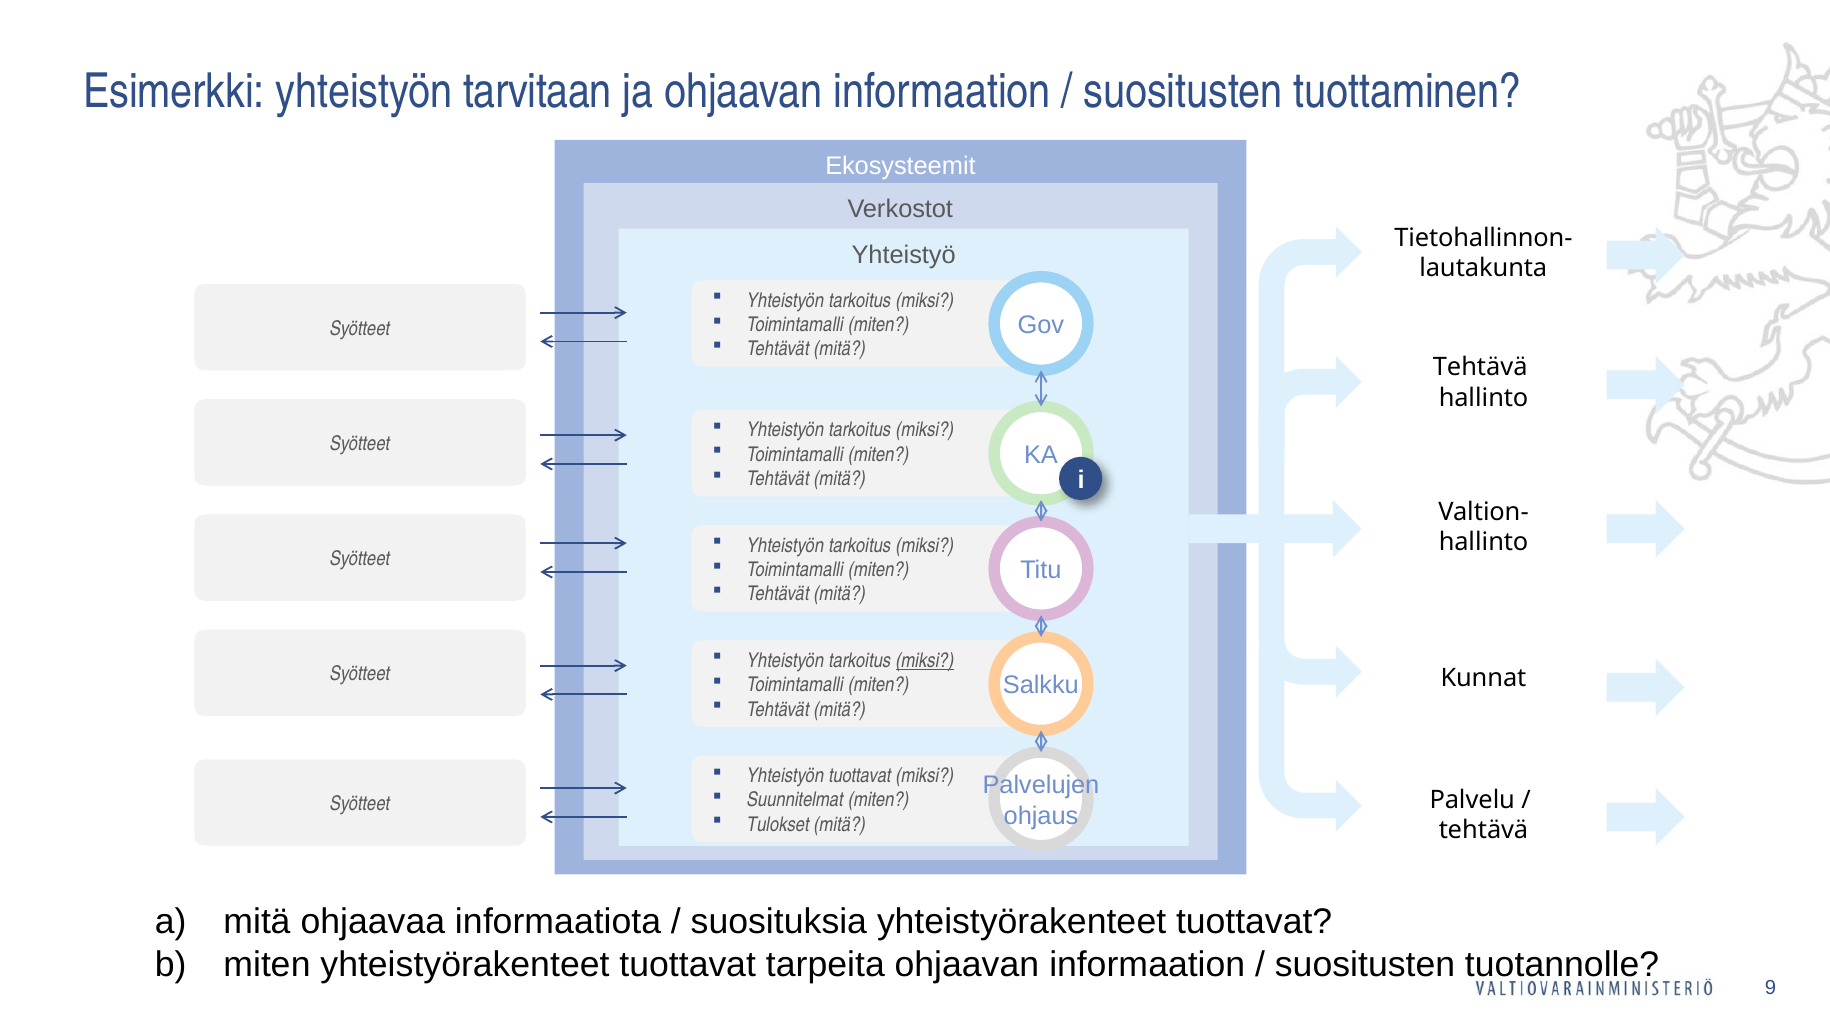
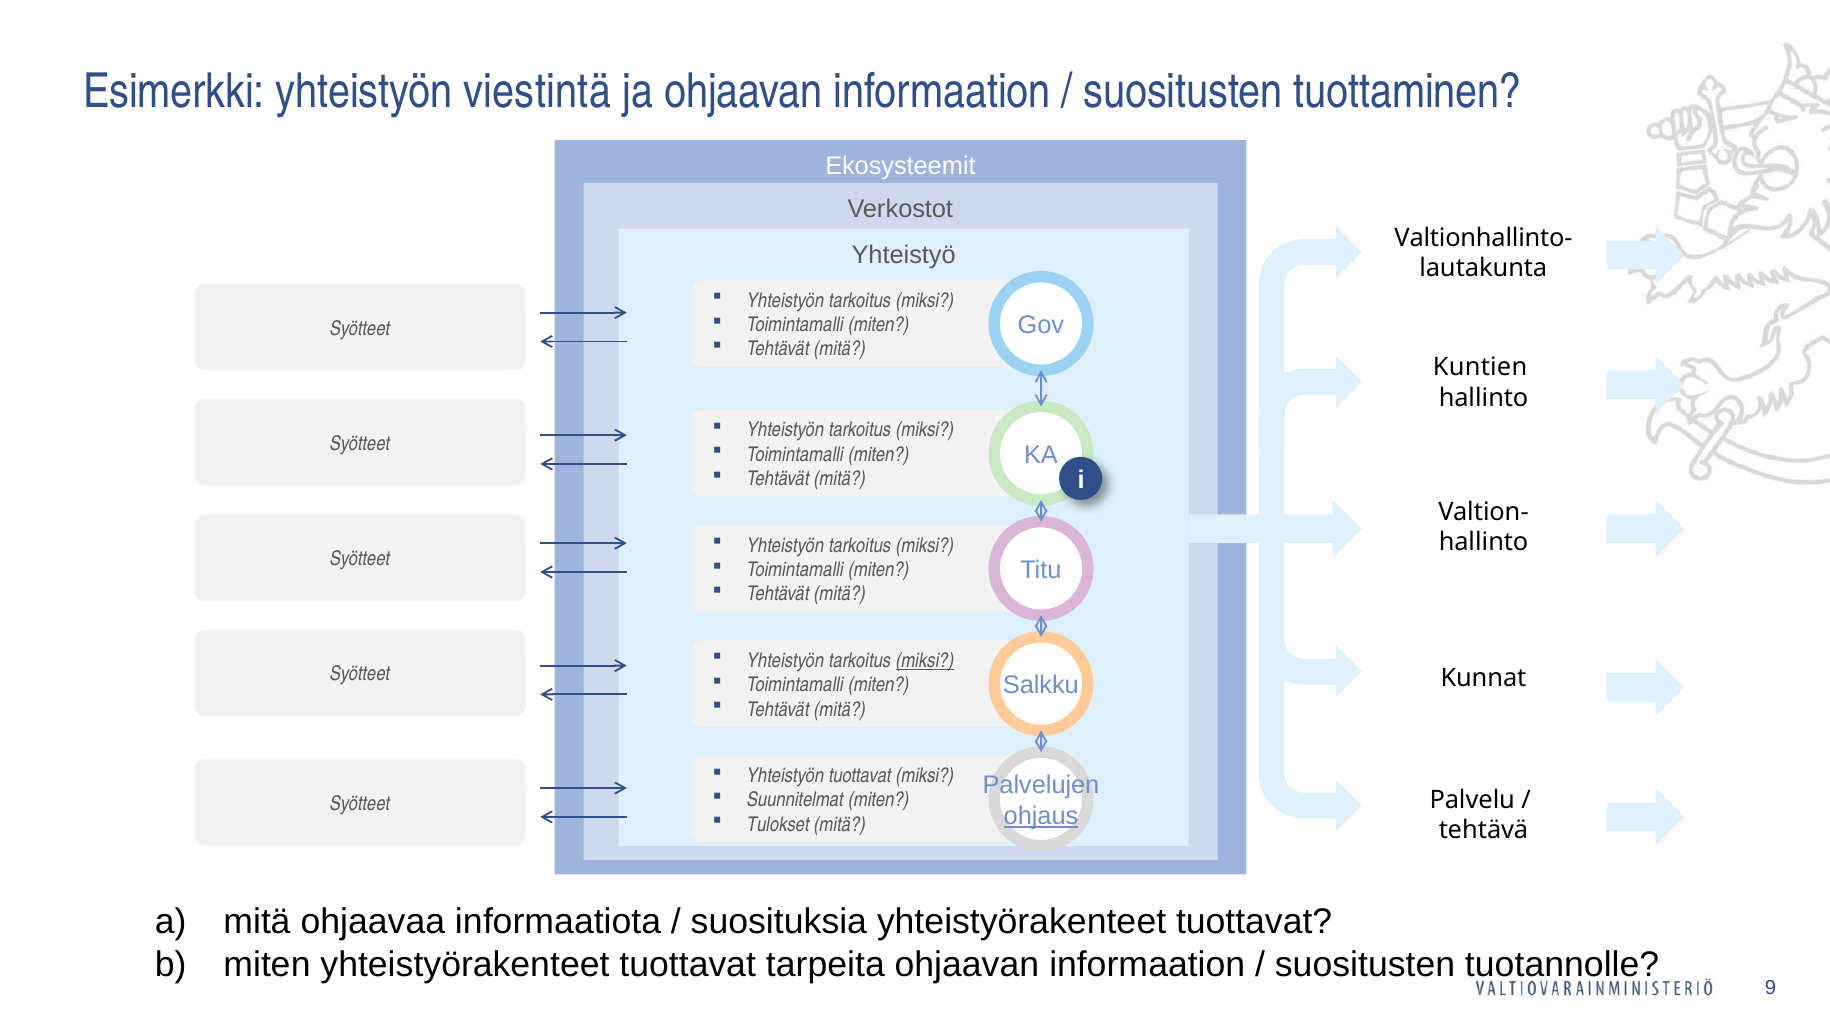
tarvitaan: tarvitaan -> viestintä
Tietohallinnon-: Tietohallinnon- -> Valtionhallinto-
Tehtävä at (1480, 368): Tehtävä -> Kuntien
ohjaus underline: none -> present
